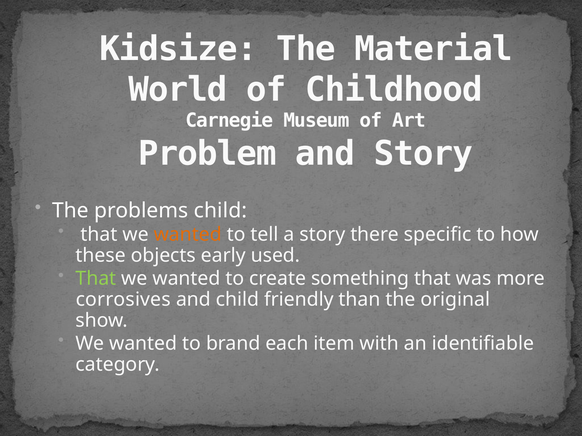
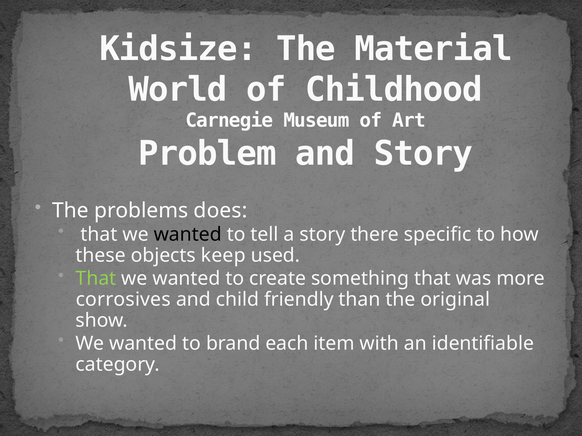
problems child: child -> does
wanted at (188, 235) colour: orange -> black
early: early -> keep
